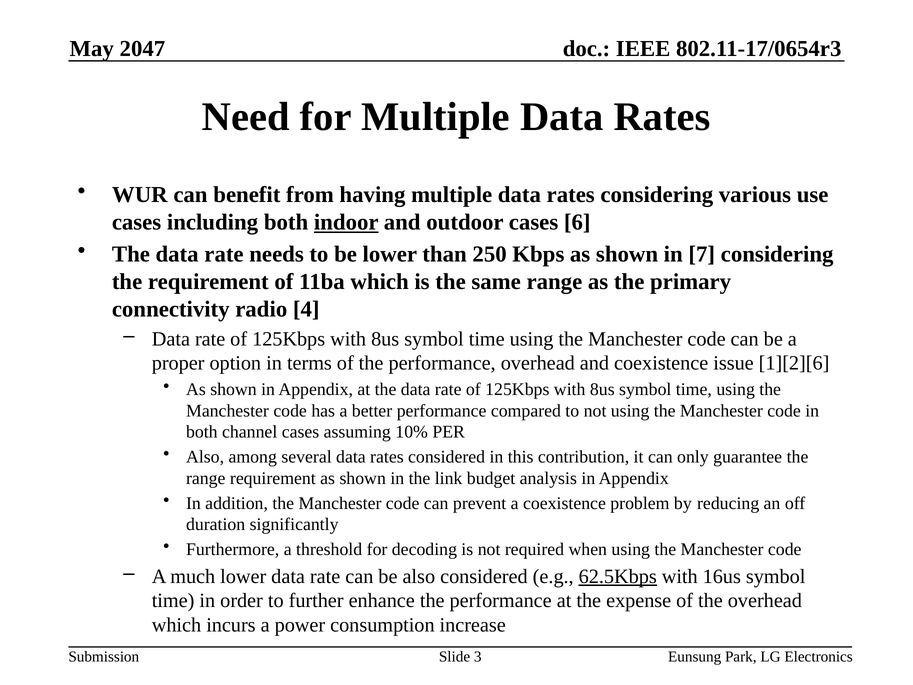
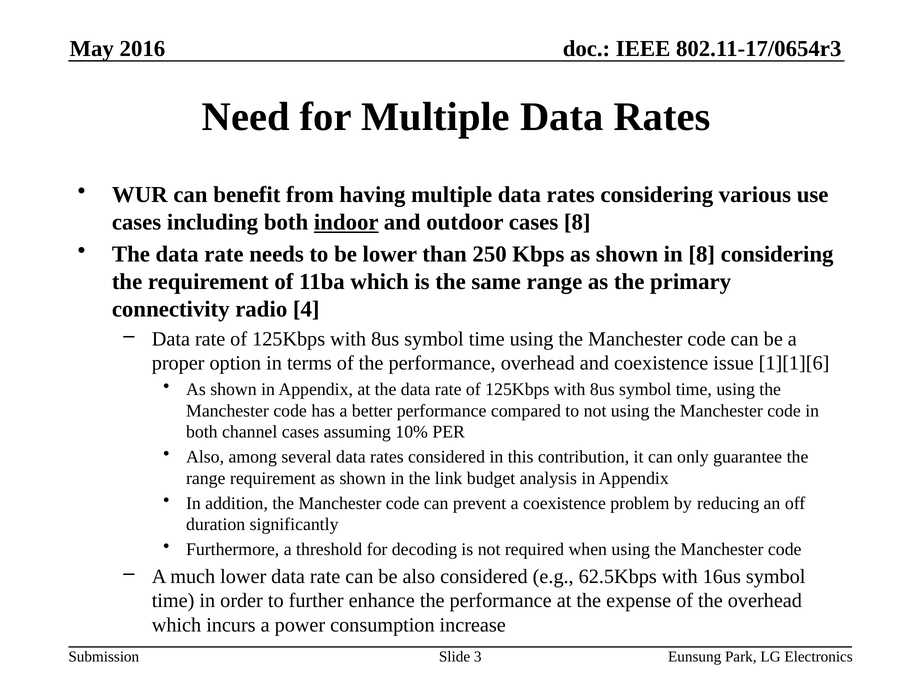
2047: 2047 -> 2016
cases 6: 6 -> 8
in 7: 7 -> 8
1][2][6: 1][2][6 -> 1][1][6
62.5Kbps underline: present -> none
